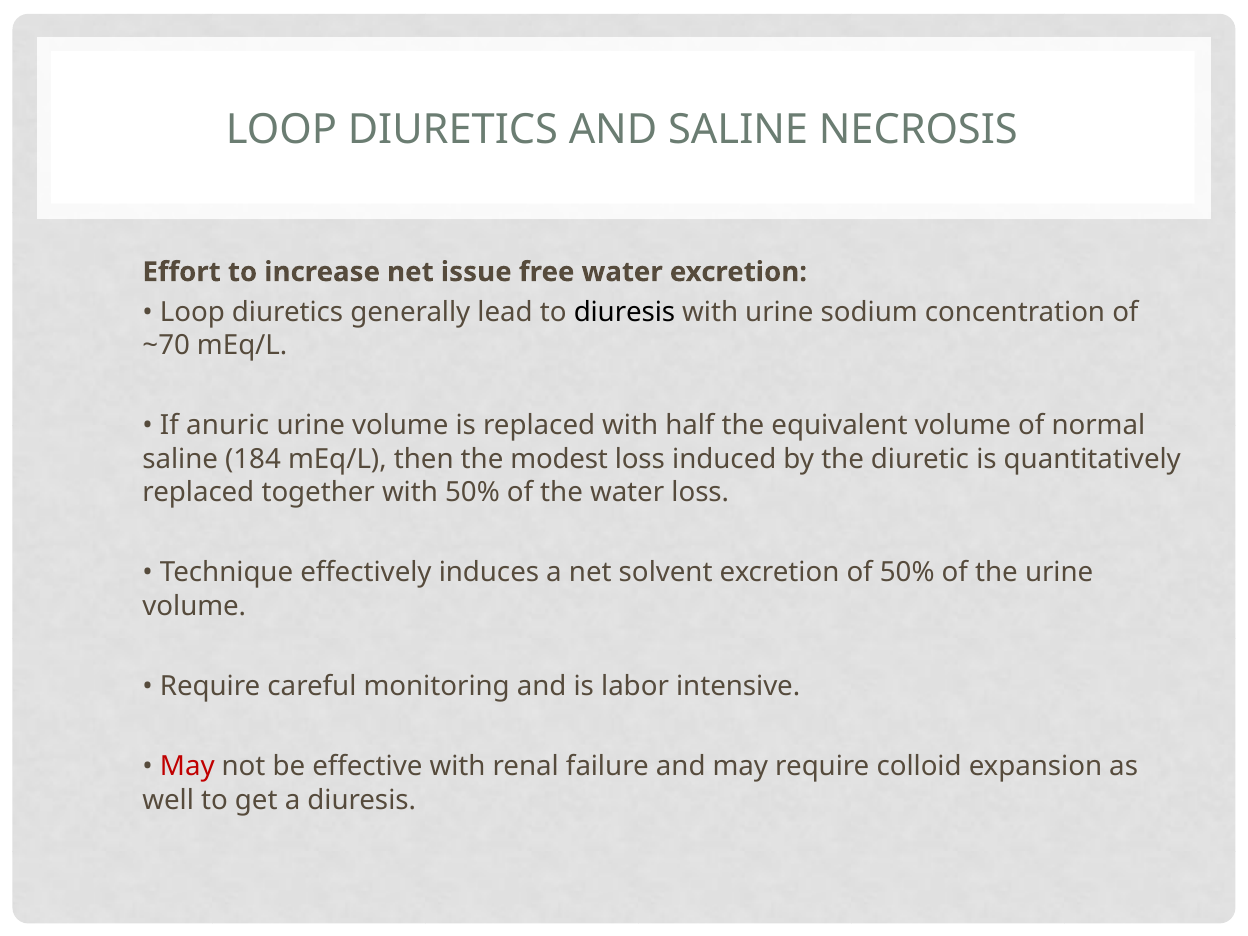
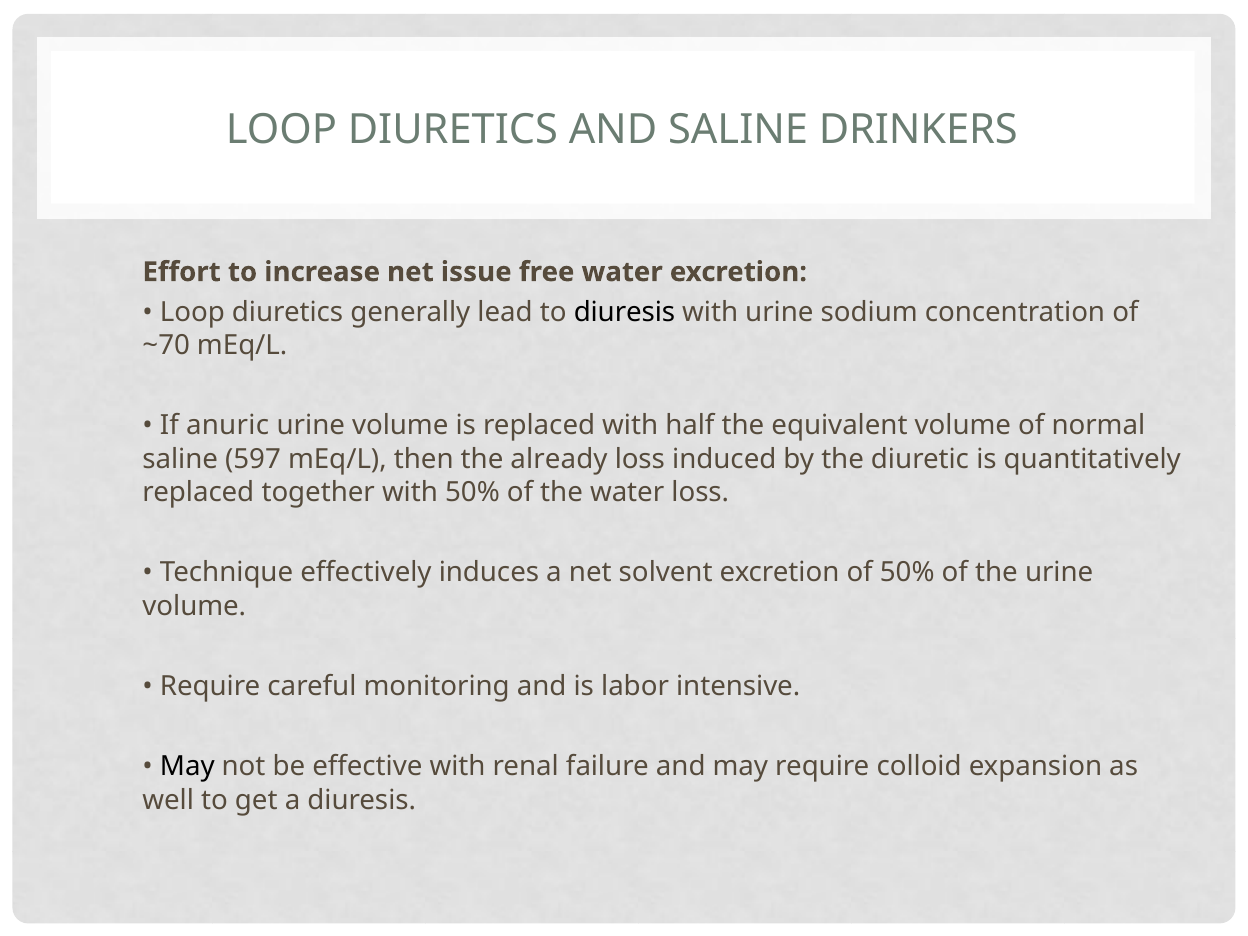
NECROSIS: NECROSIS -> DRINKERS
184: 184 -> 597
modest: modest -> already
May at (187, 767) colour: red -> black
